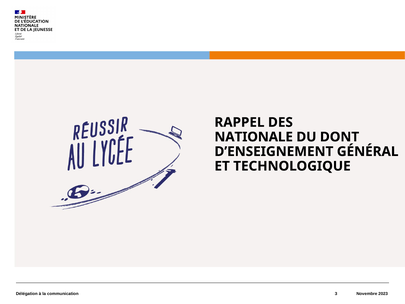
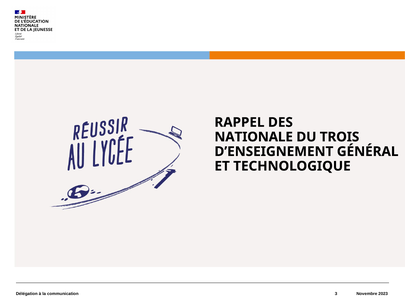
DONT: DONT -> TROIS
